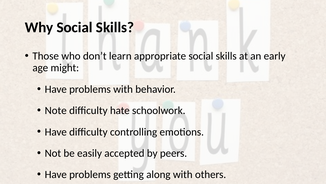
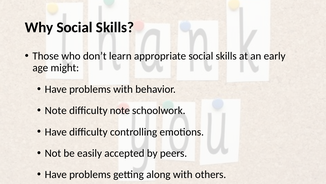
difficulty hate: hate -> note
